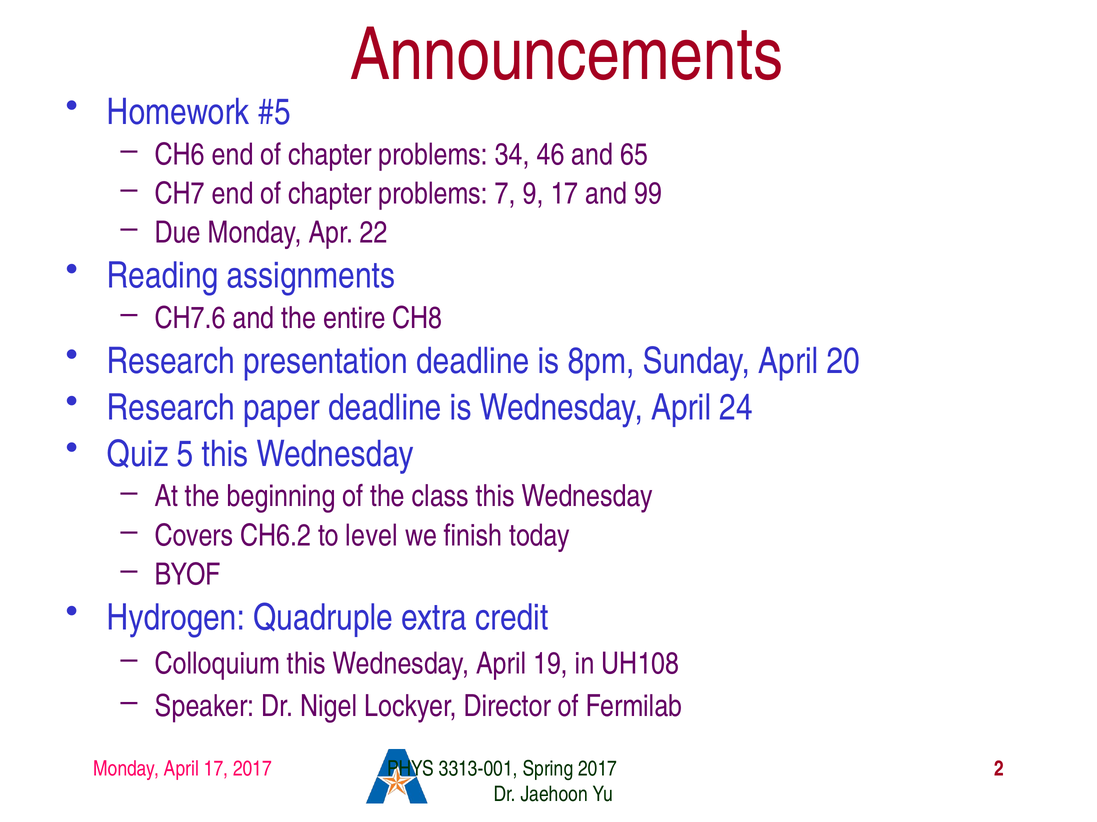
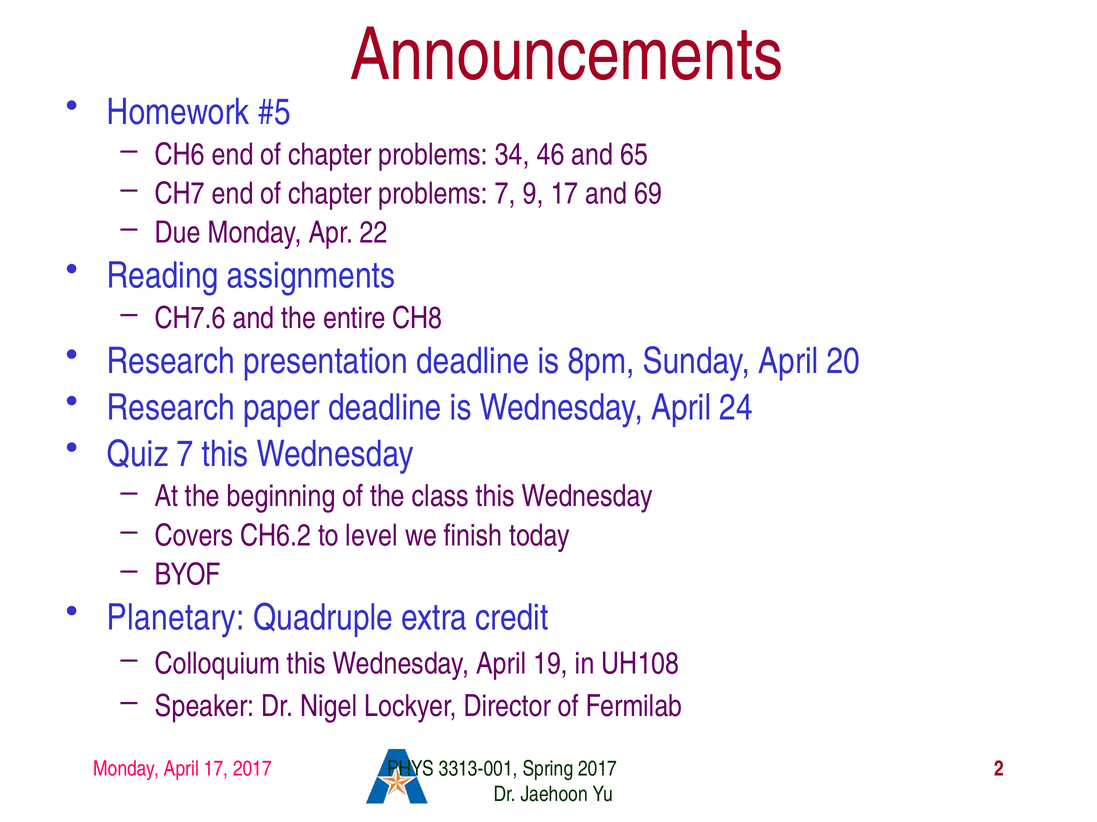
99: 99 -> 69
Quiz 5: 5 -> 7
Hydrogen: Hydrogen -> Planetary
